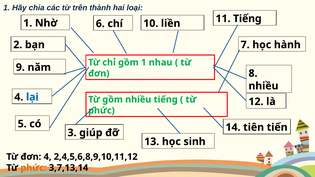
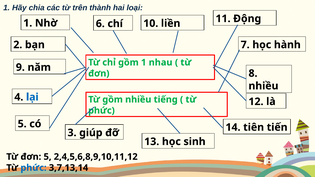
11 Tiếng: Tiếng -> Động
đơn 4: 4 -> 5
phức at (34, 168) colour: orange -> blue
